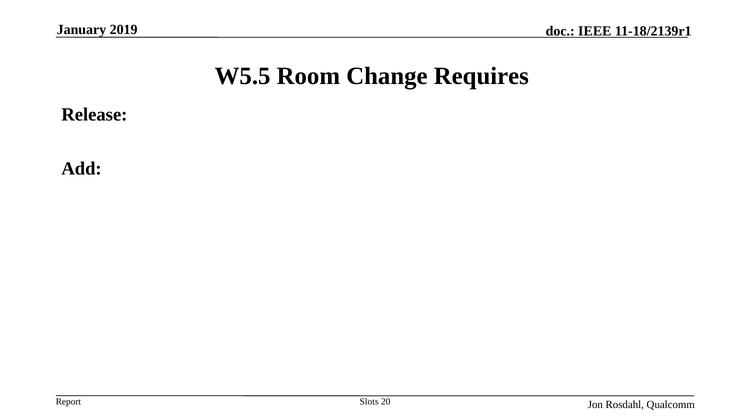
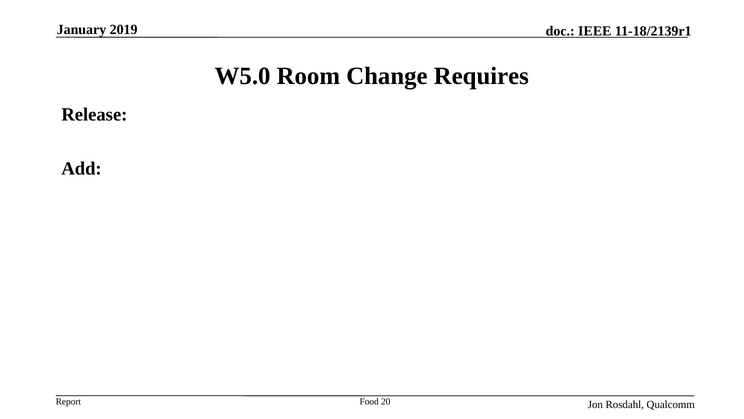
W5.5: W5.5 -> W5.0
Slots: Slots -> Food
